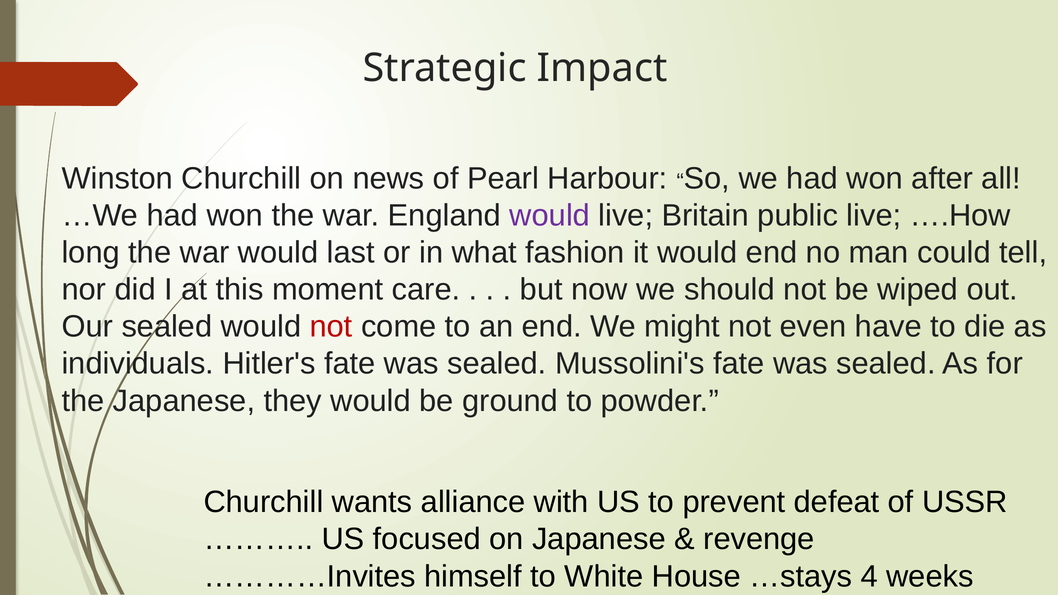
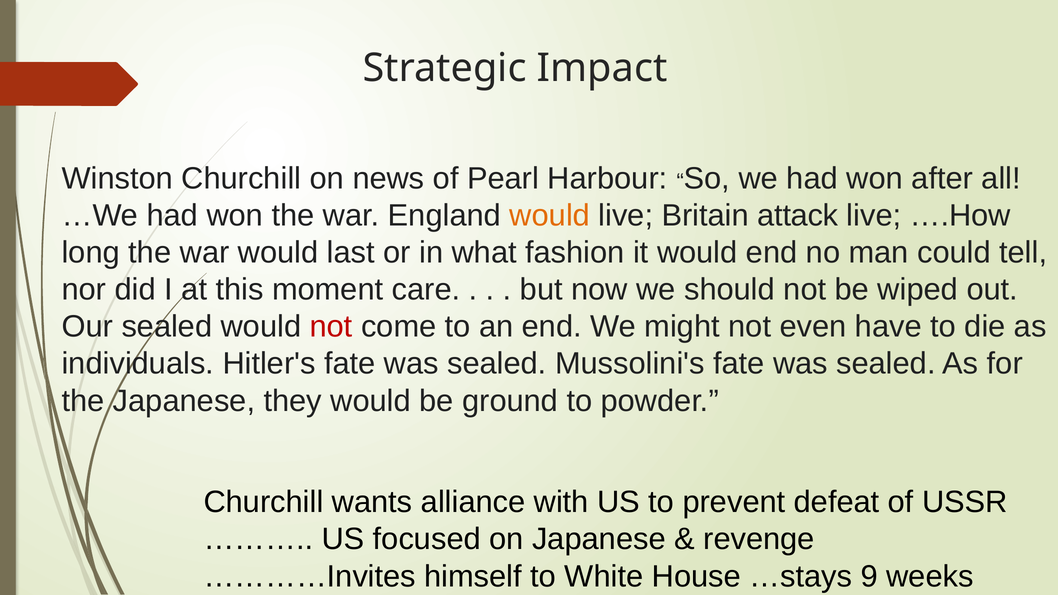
would at (550, 216) colour: purple -> orange
public: public -> attack
4: 4 -> 9
